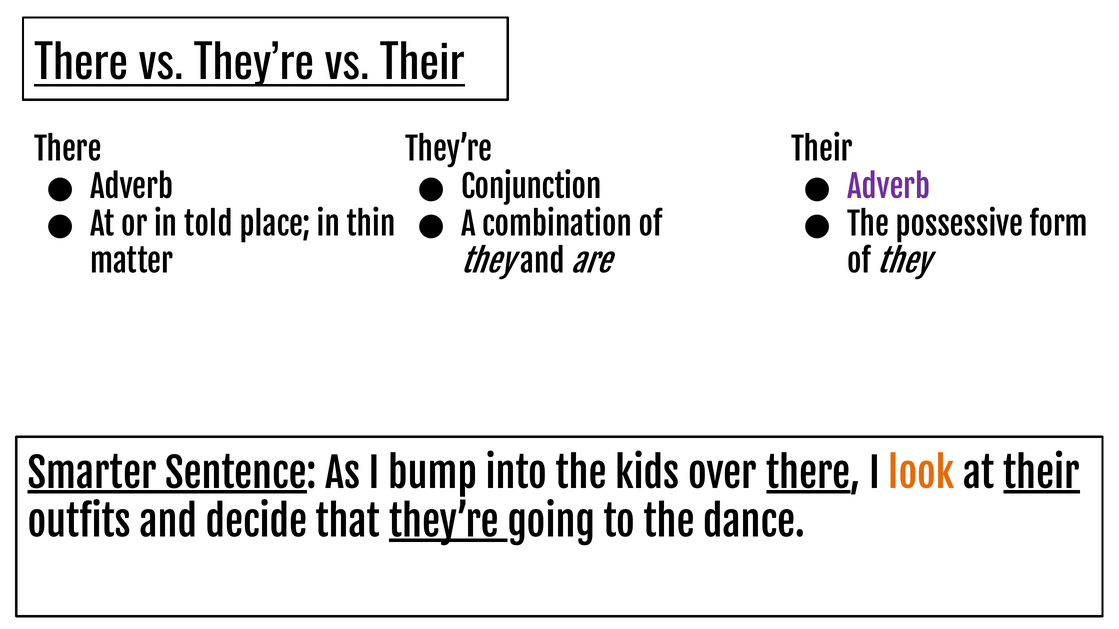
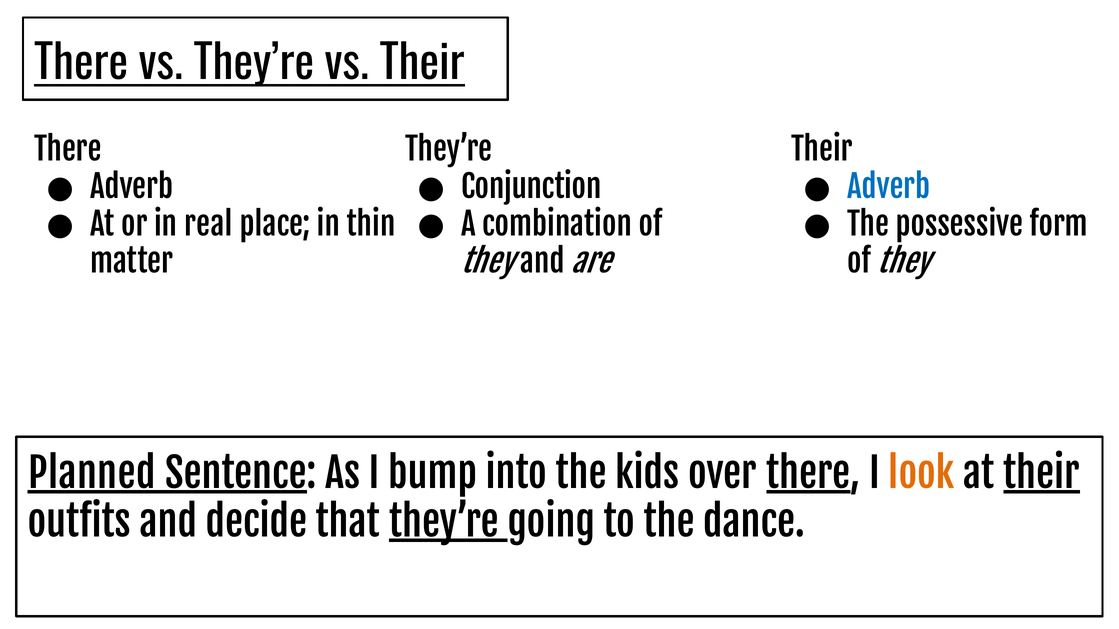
Adverb at (889, 188) colour: purple -> blue
told: told -> real
Smarter: Smarter -> Planned
